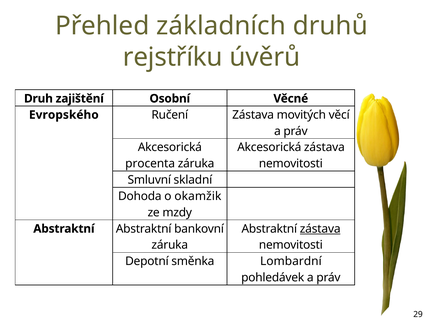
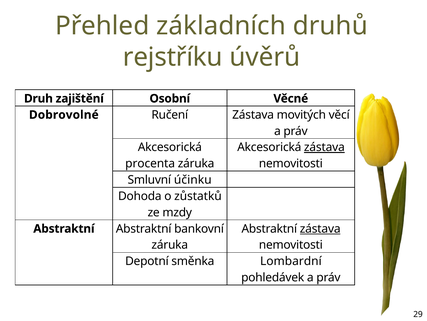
Evropského: Evropského -> Dobrovolné
zástava at (324, 147) underline: none -> present
skladní: skladní -> účinku
okamžik: okamžik -> zůstatků
